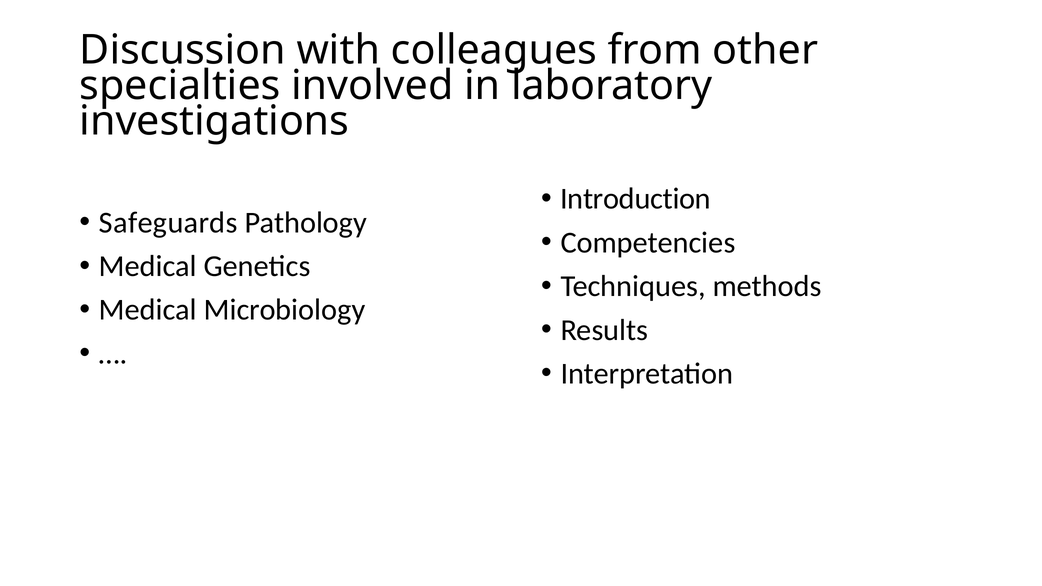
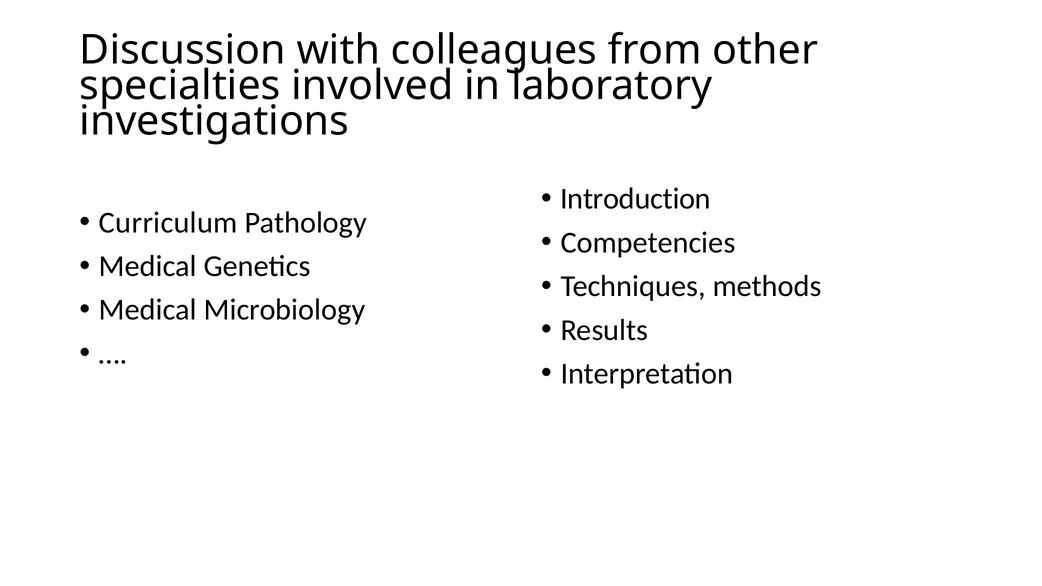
Safeguards: Safeguards -> Curriculum
